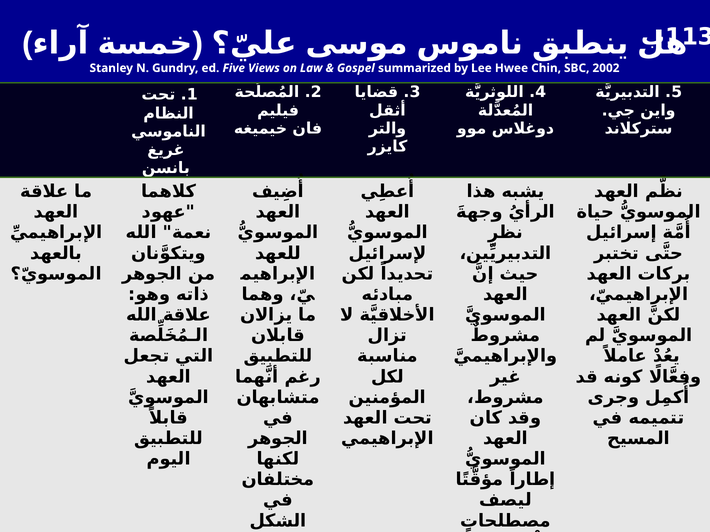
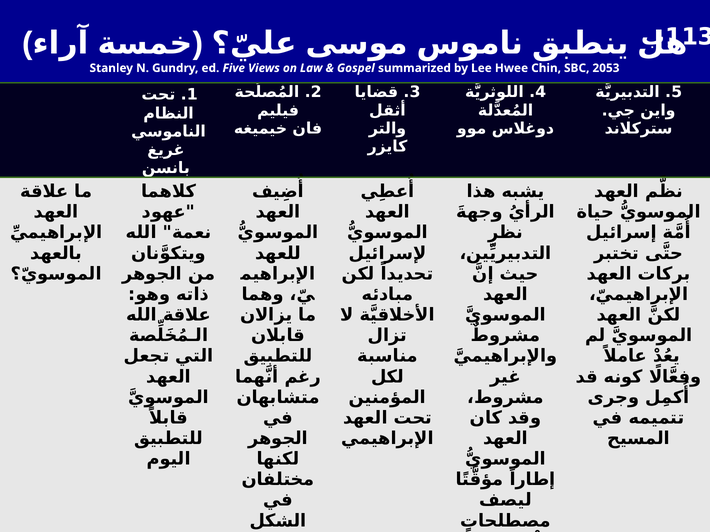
2002: 2002 -> 2053
